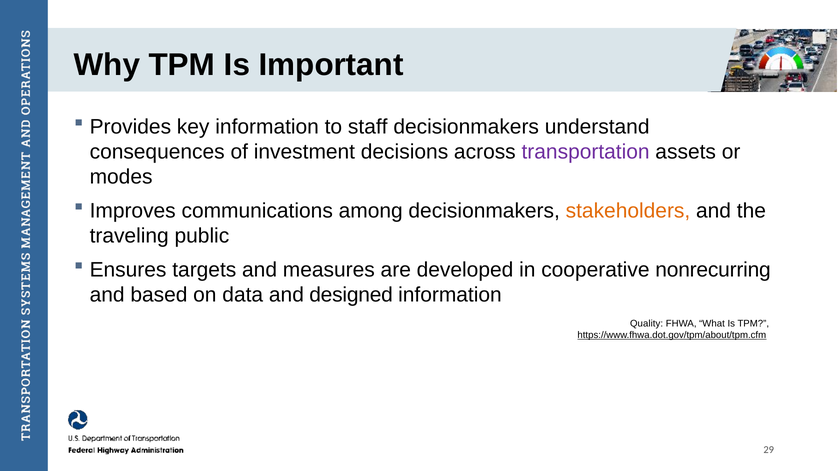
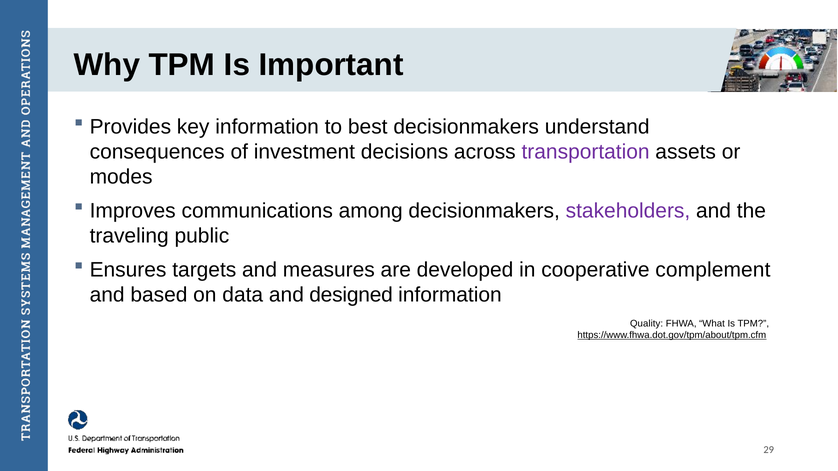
staff: staff -> best
stakeholders colour: orange -> purple
nonrecurring: nonrecurring -> complement
